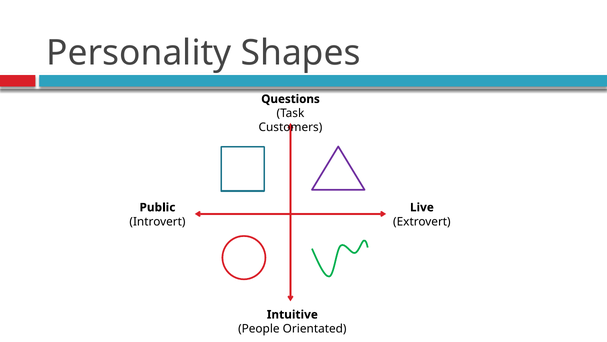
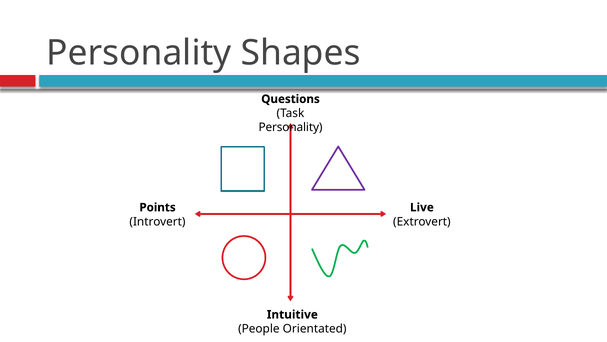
Customers at (290, 127): Customers -> Personality
Public: Public -> Points
